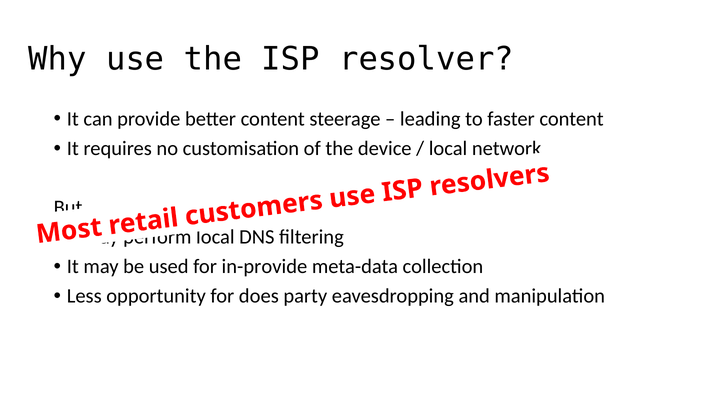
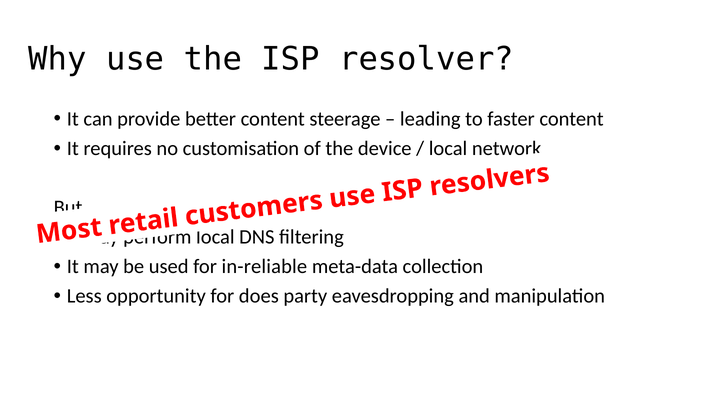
in-provide: in-provide -> in-reliable
